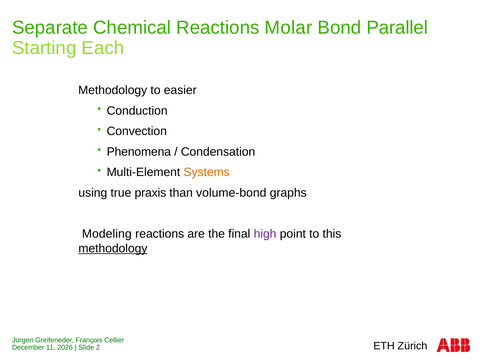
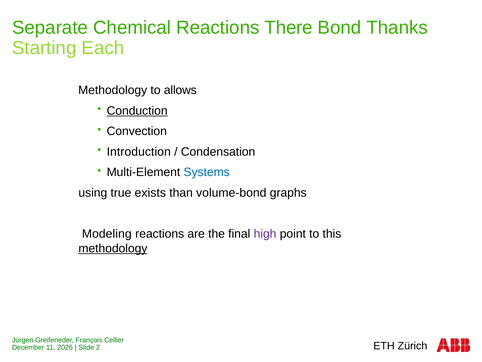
Molar: Molar -> There
Parallel: Parallel -> Thanks
easier: easier -> allows
Conduction underline: none -> present
Phenomena: Phenomena -> Introduction
Systems colour: orange -> blue
praxis: praxis -> exists
